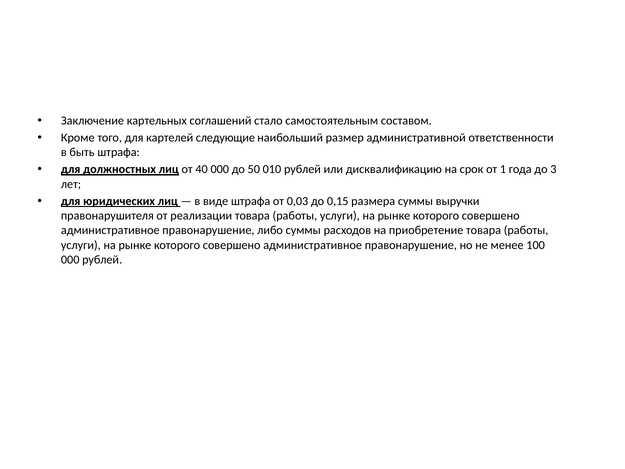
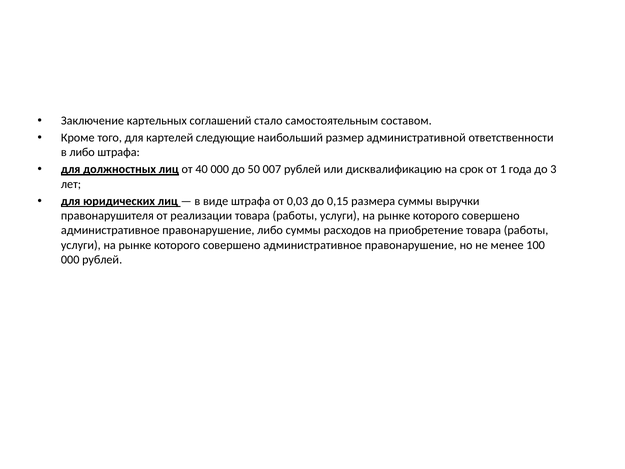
в быть: быть -> либо
010: 010 -> 007
